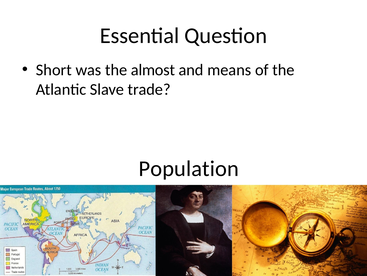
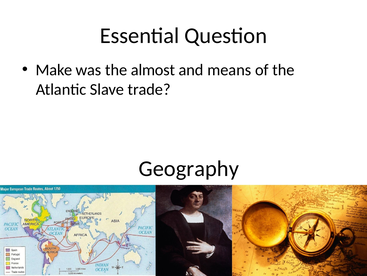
Short: Short -> Make
Population: Population -> Geography
